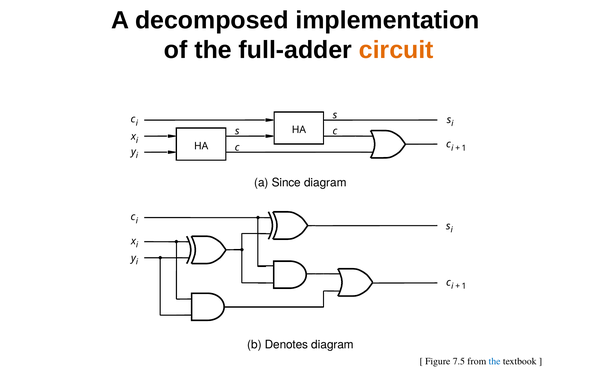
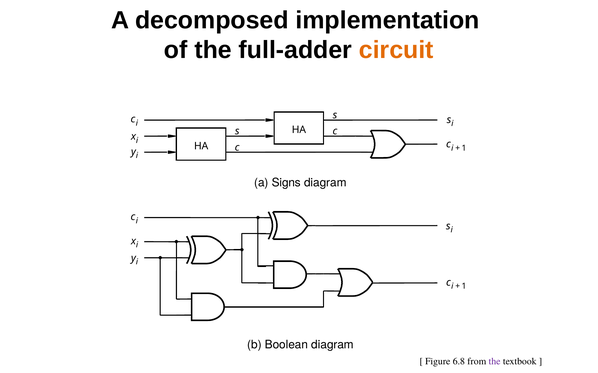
Since: Since -> Signs
Denotes: Denotes -> Boolean
7.5: 7.5 -> 6.8
the at (495, 362) colour: blue -> purple
